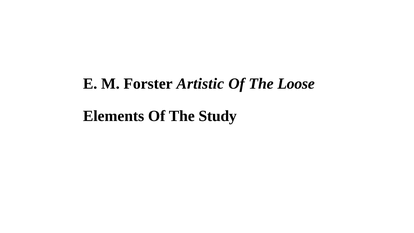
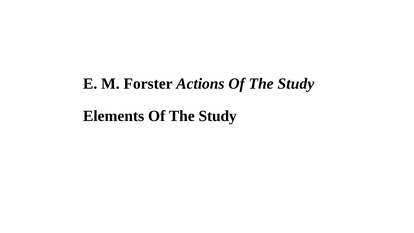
Artistic: Artistic -> Actions
Loose at (296, 84): Loose -> Study
